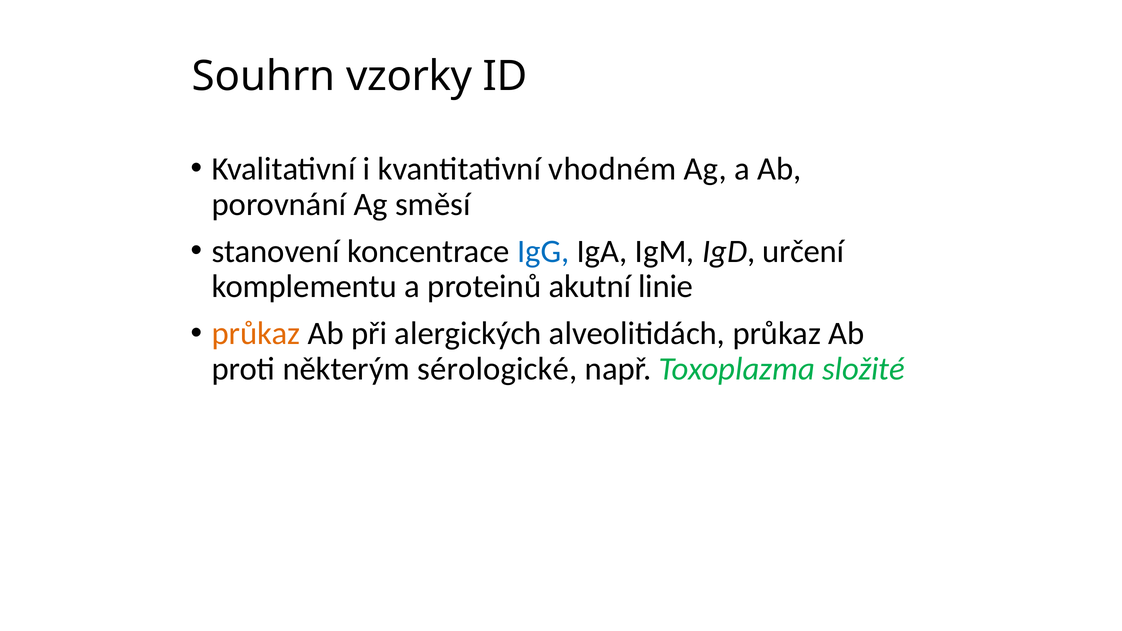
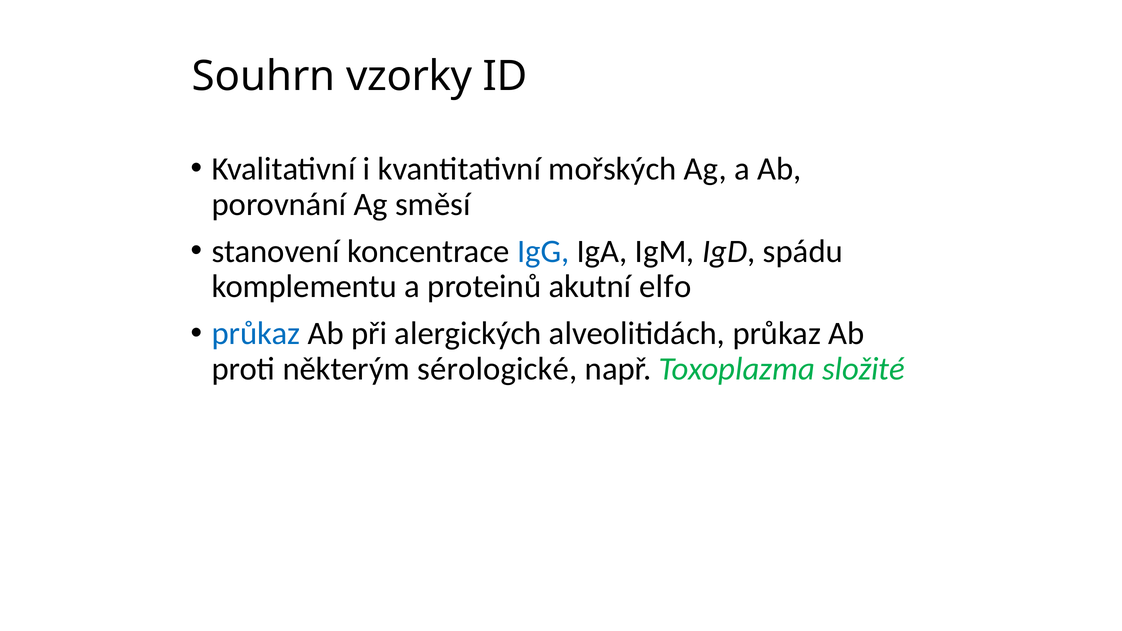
vhodném: vhodném -> mořských
určení: určení -> spádu
linie: linie -> elfo
průkaz at (256, 334) colour: orange -> blue
